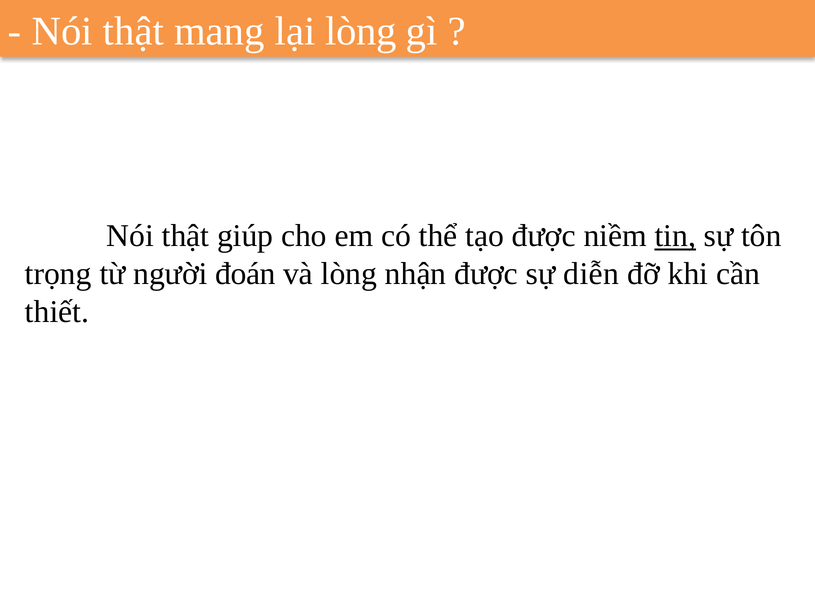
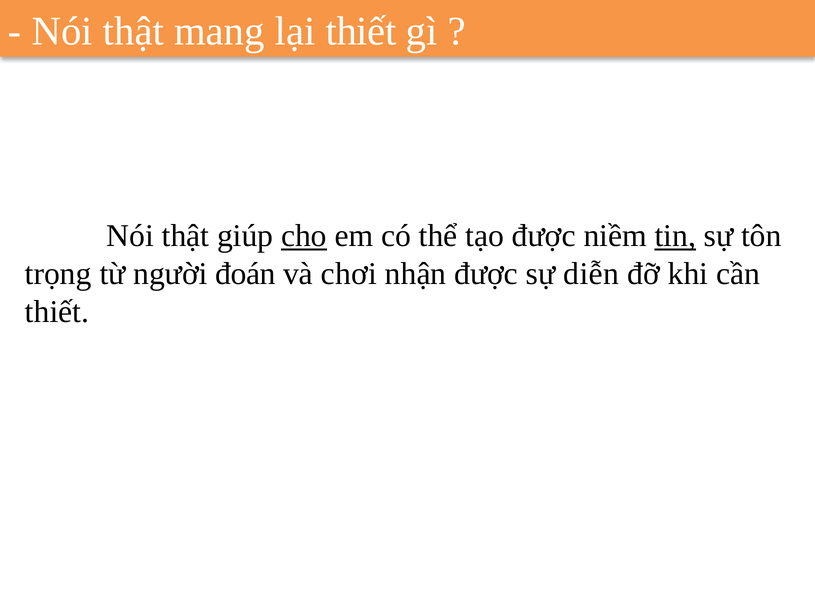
lại lòng: lòng -> thiết
cho underline: none -> present
và lòng: lòng -> chơi
